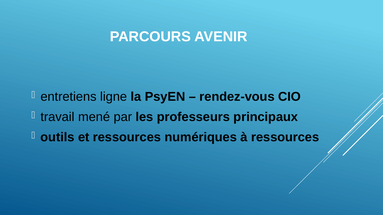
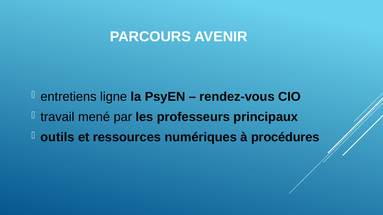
à ressources: ressources -> procédures
